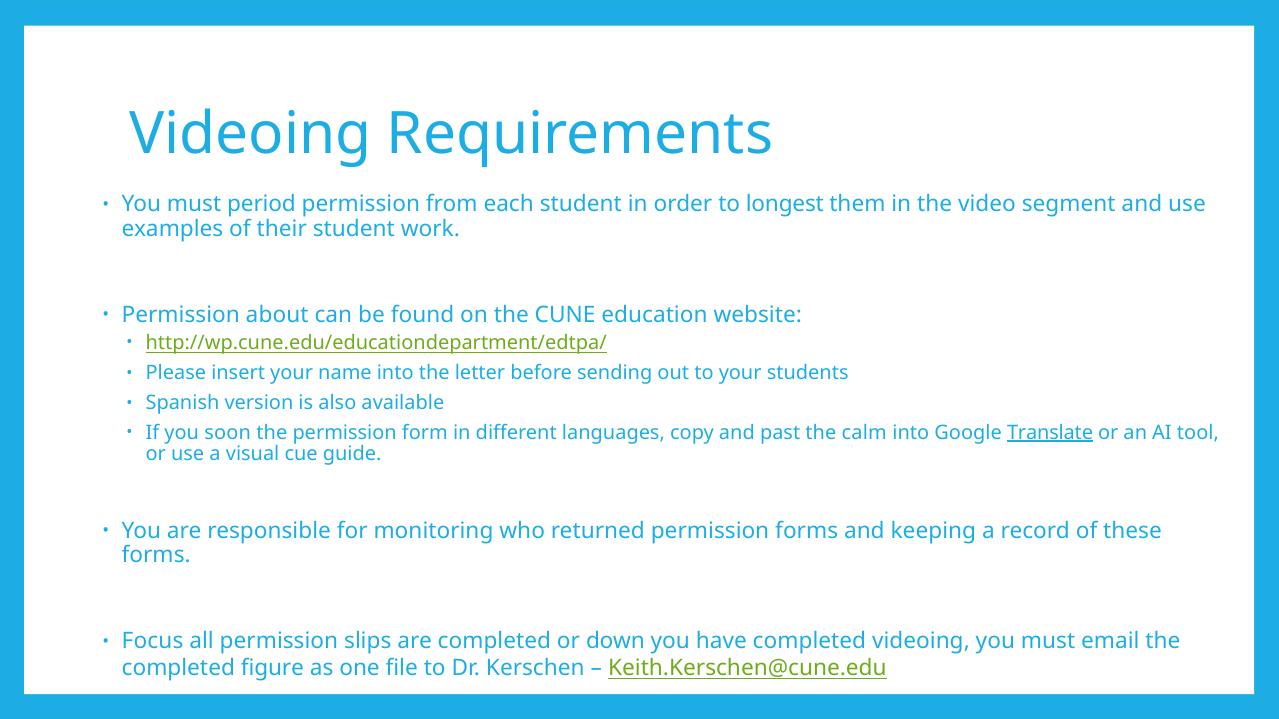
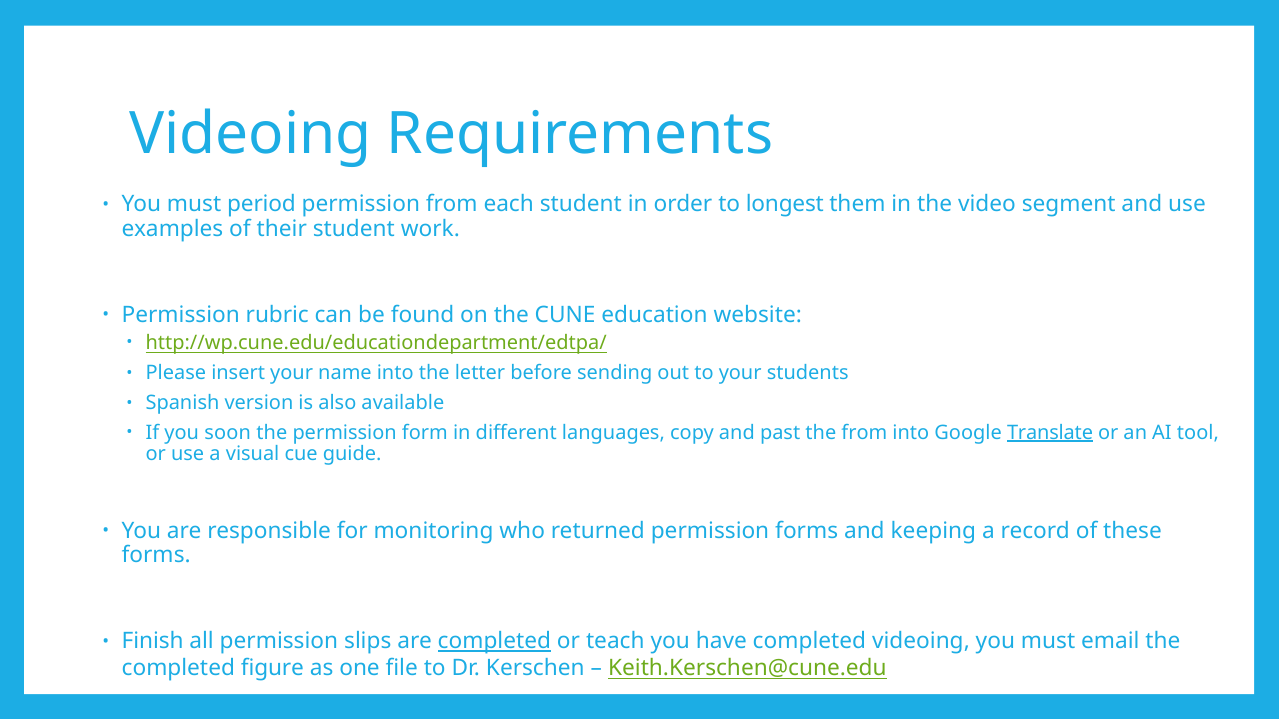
about: about -> rubric
the calm: calm -> from
Focus: Focus -> Finish
completed at (494, 642) underline: none -> present
down: down -> teach
